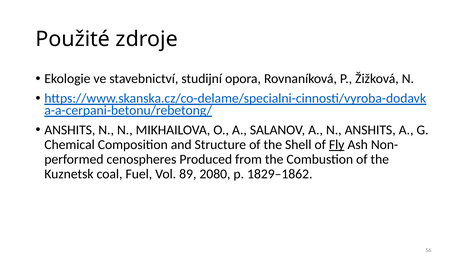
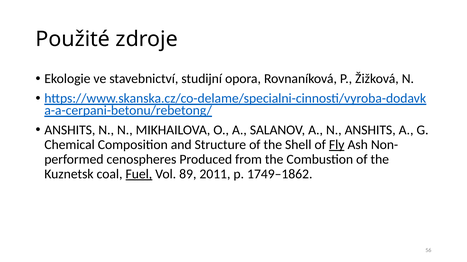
Fuel underline: none -> present
2080: 2080 -> 2011
1829–1862: 1829–1862 -> 1749–1862
